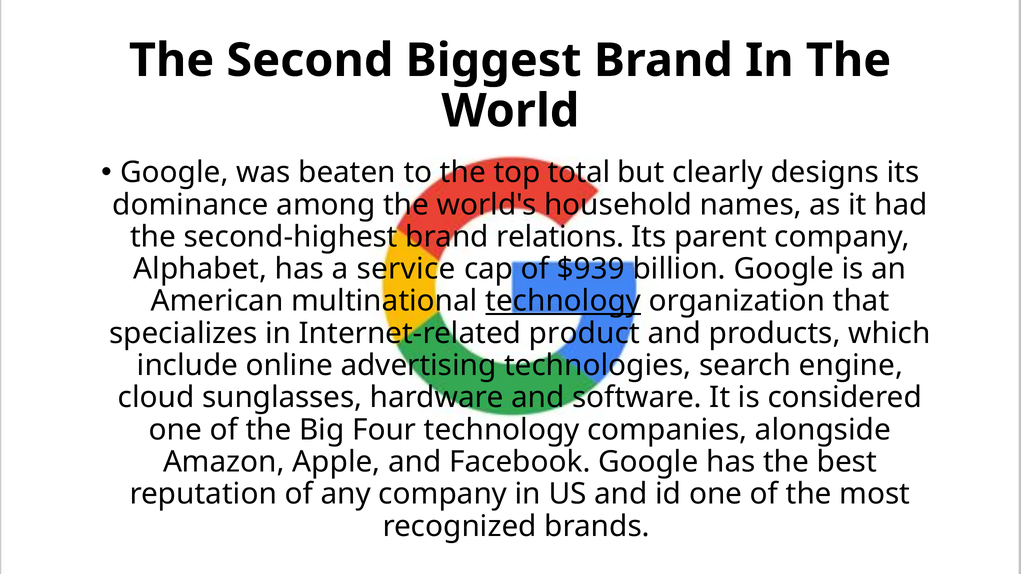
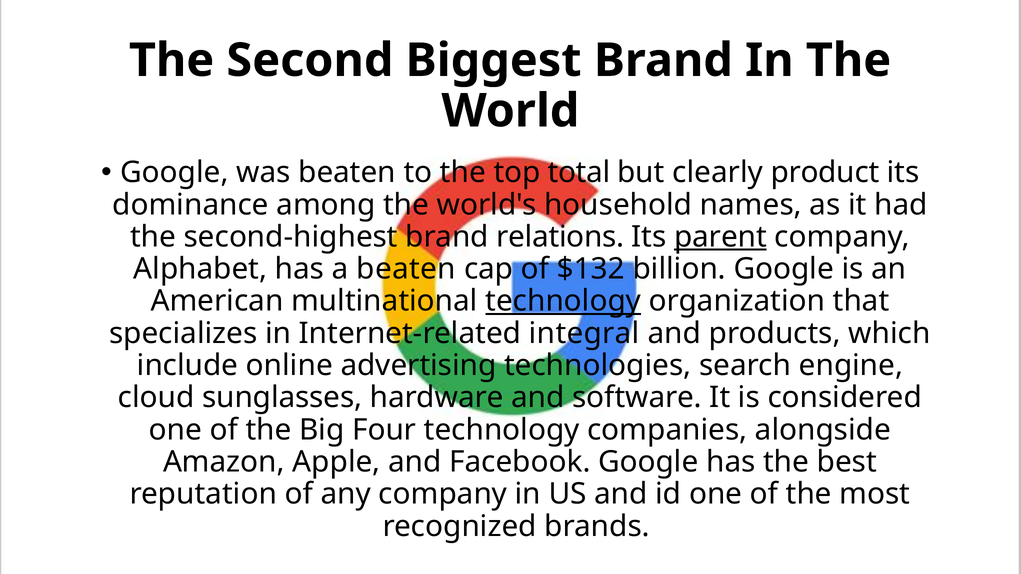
designs: designs -> product
parent underline: none -> present
a service: service -> beaten
$939: $939 -> $132
product: product -> integral
